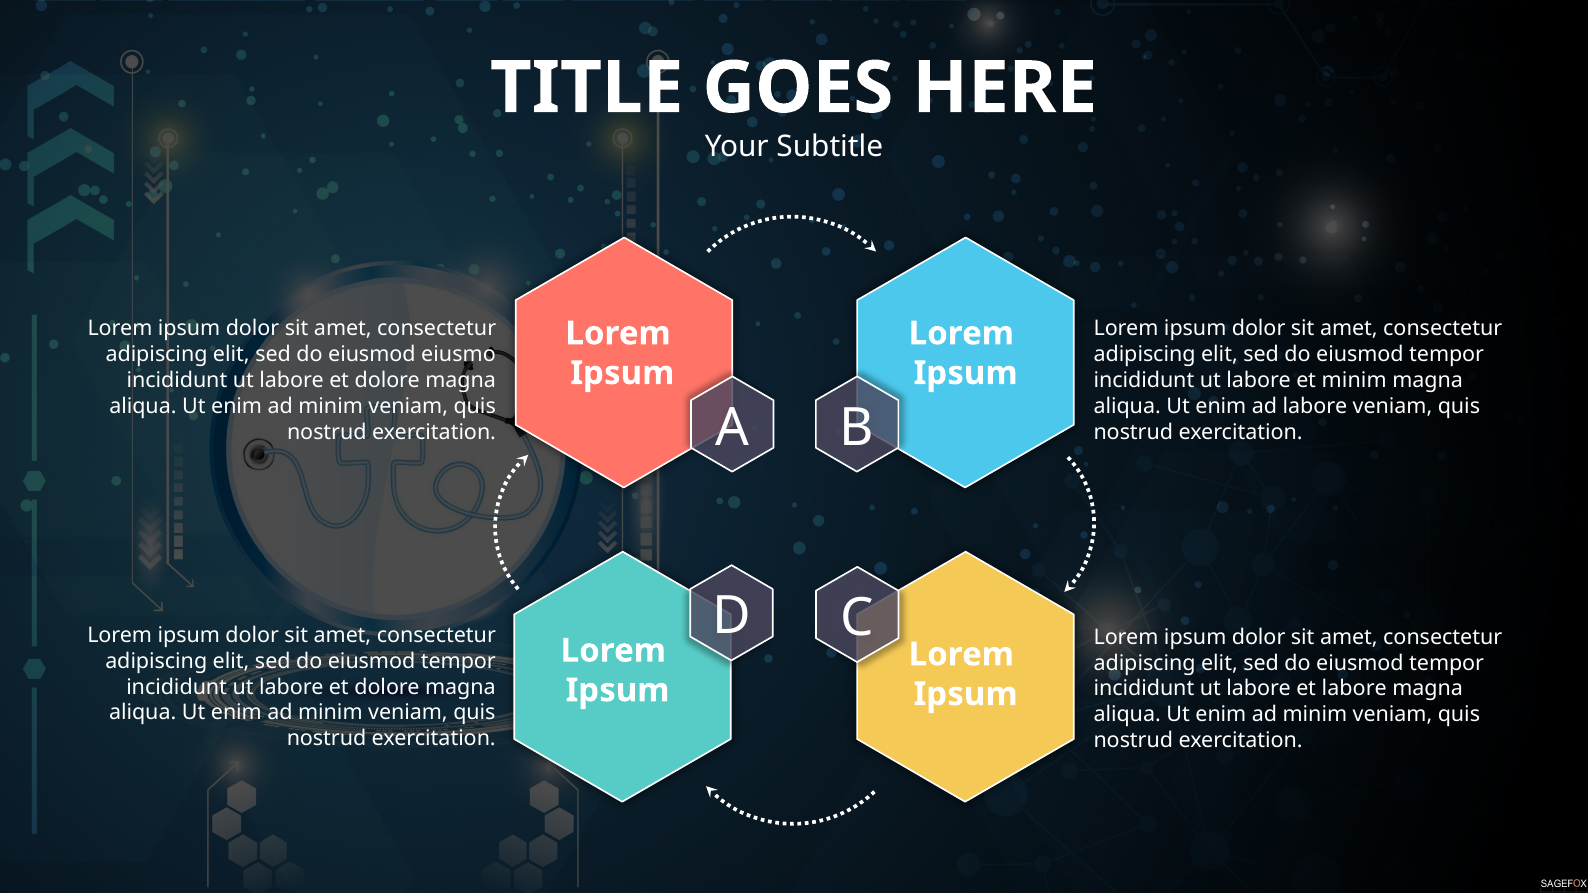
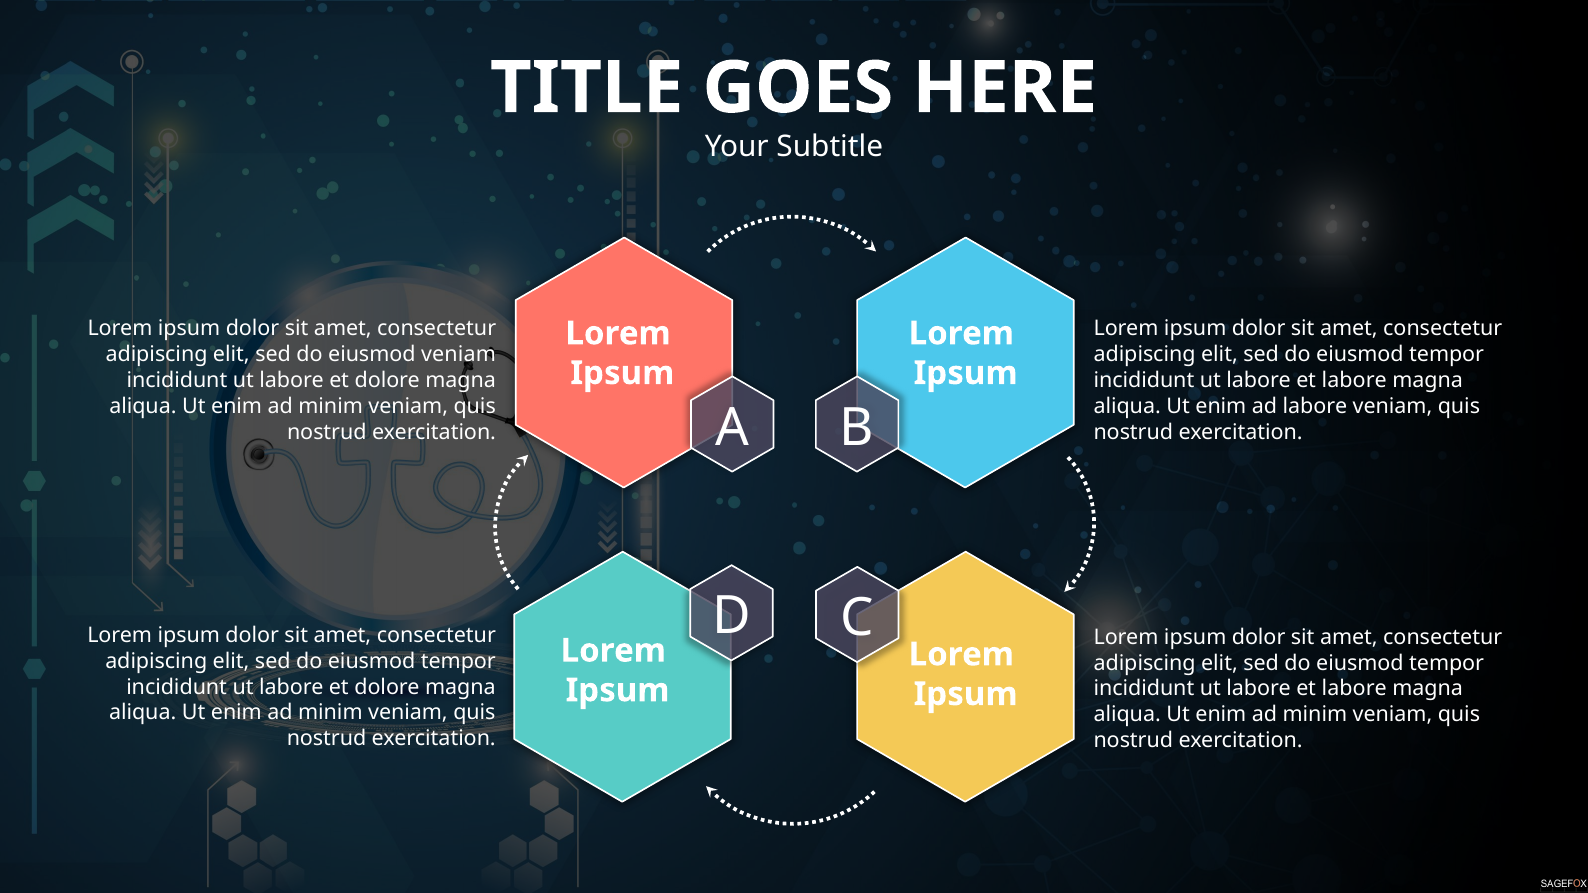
eiusmod eiusmo: eiusmo -> veniam
minim at (1354, 380): minim -> labore
